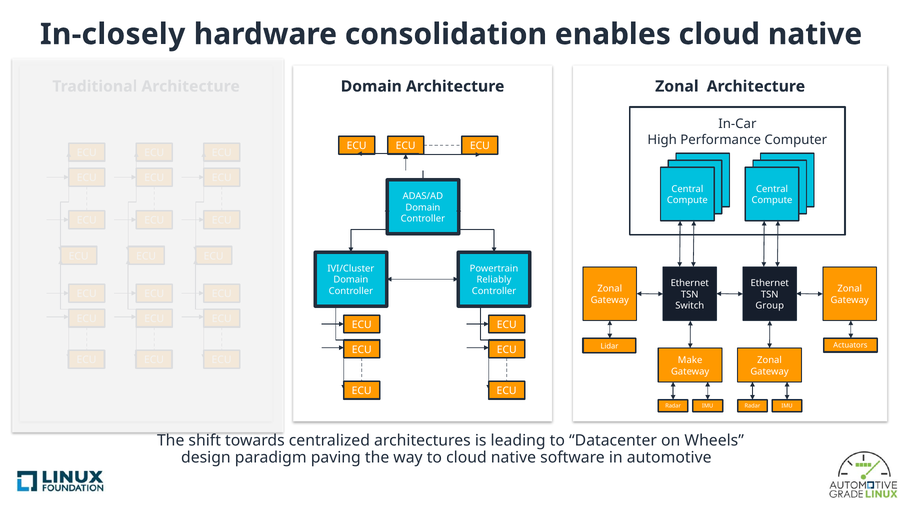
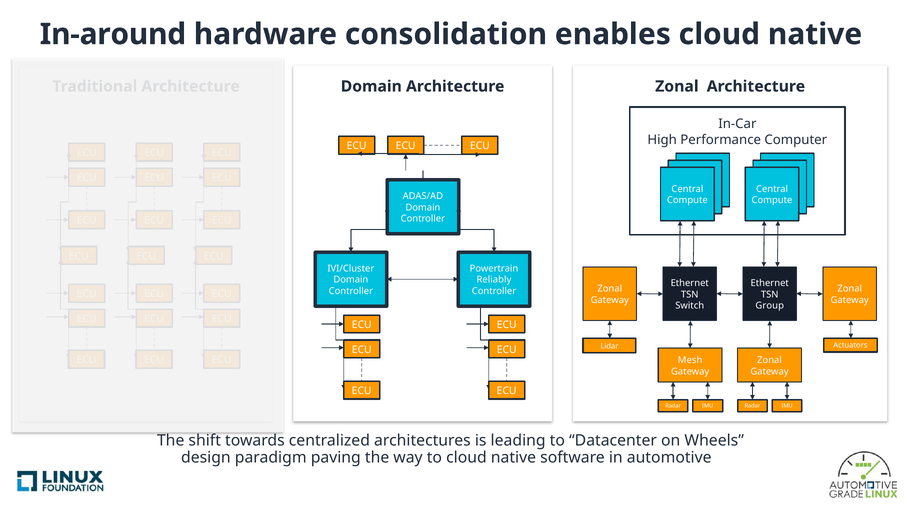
In-closely: In-closely -> In-around
Make: Make -> Mesh
